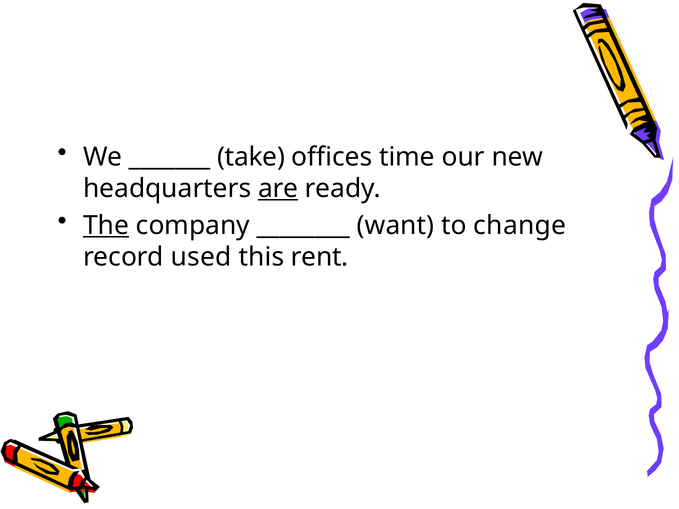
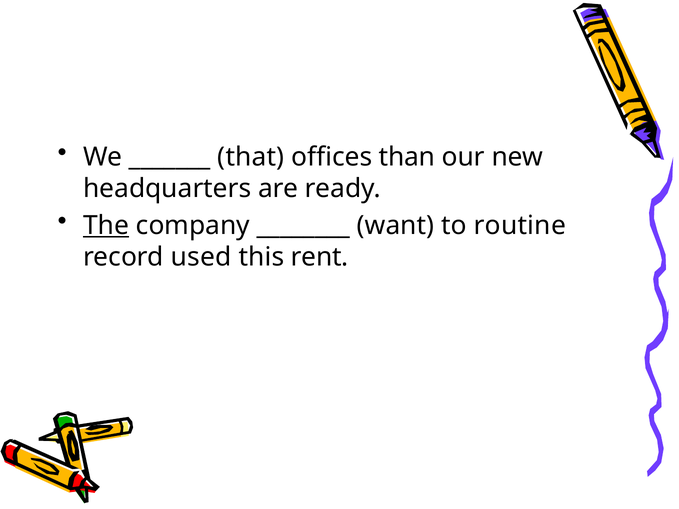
take: take -> that
time: time -> than
are underline: present -> none
change: change -> routine
